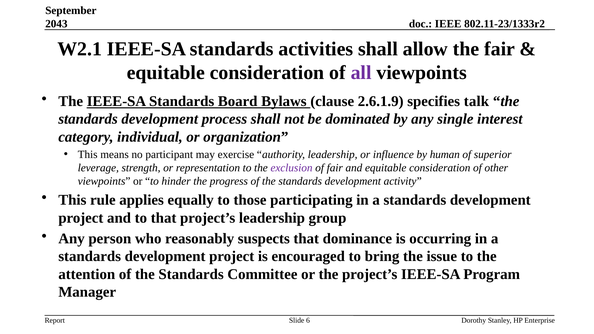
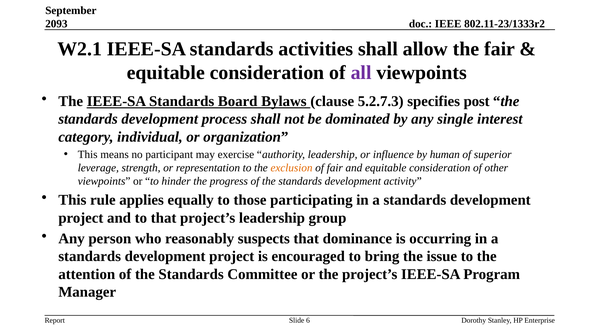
2043: 2043 -> 2093
2.6.1.9: 2.6.1.9 -> 5.2.7.3
talk: talk -> post
exclusion colour: purple -> orange
